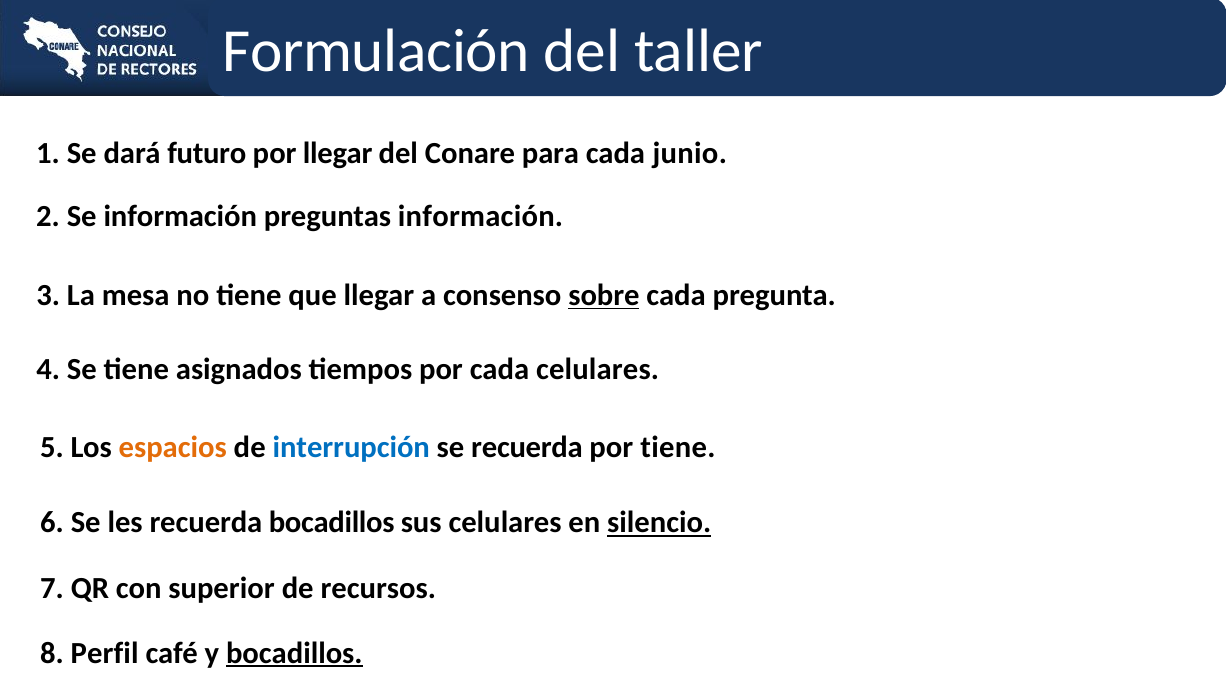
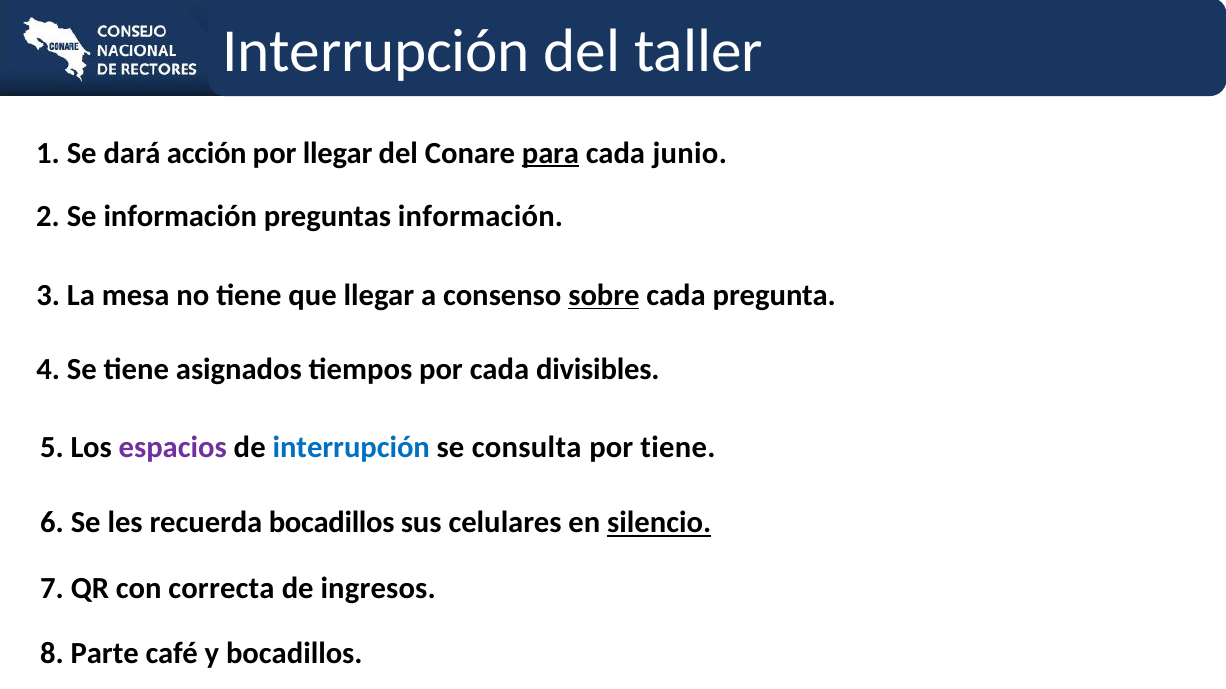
Formulación at (376, 51): Formulación -> Interrupción
futuro: futuro -> acción
para underline: none -> present
cada celulares: celulares -> divisibles
espacios colour: orange -> purple
se recuerda: recuerda -> consulta
superior: superior -> correcta
recursos: recursos -> ingresos
Perfil: Perfil -> Parte
bocadillos at (294, 654) underline: present -> none
